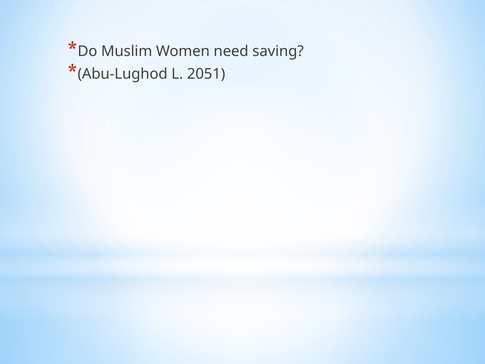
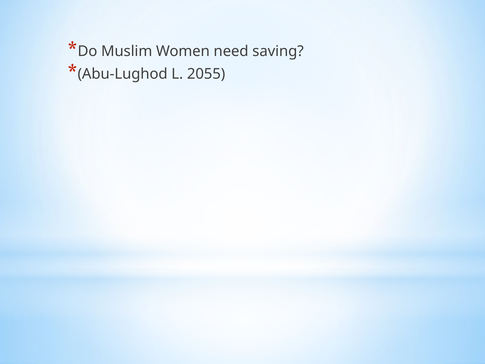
2051: 2051 -> 2055
